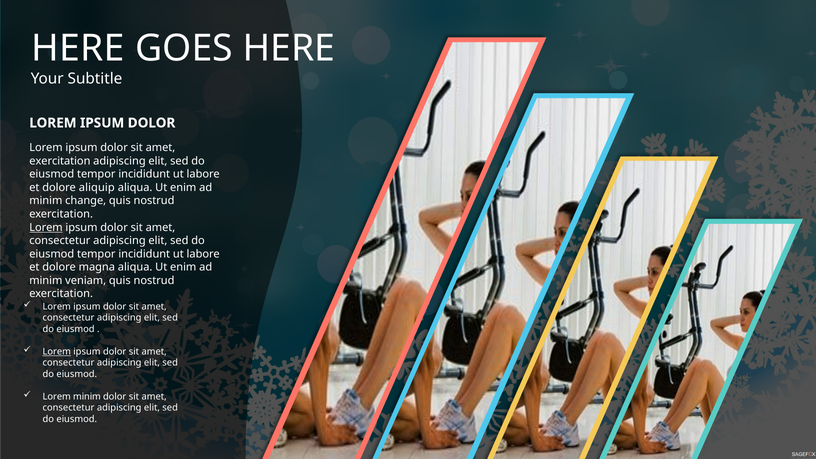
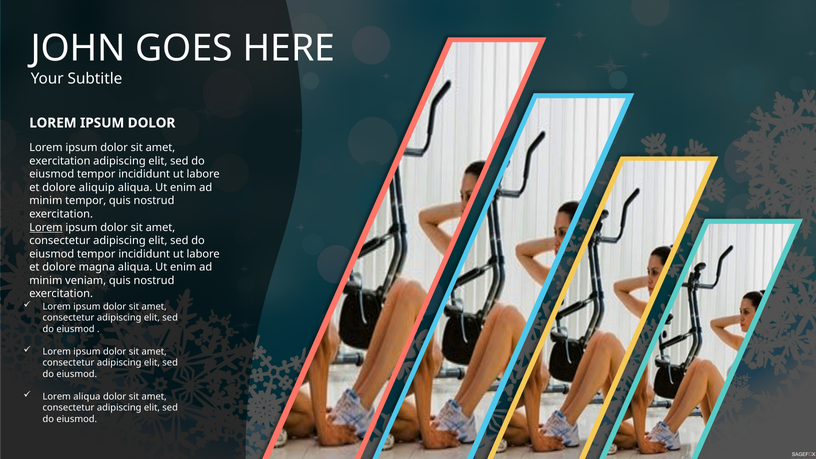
HERE at (78, 48): HERE -> JOHN
minim change: change -> tempor
Lorem at (57, 352) underline: present -> none
Lorem minim: minim -> aliqua
